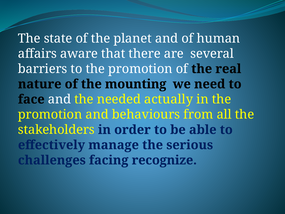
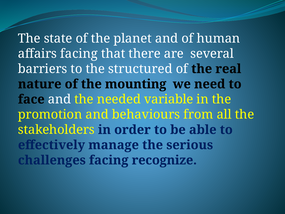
affairs aware: aware -> facing
to the promotion: promotion -> structured
actually: actually -> variable
